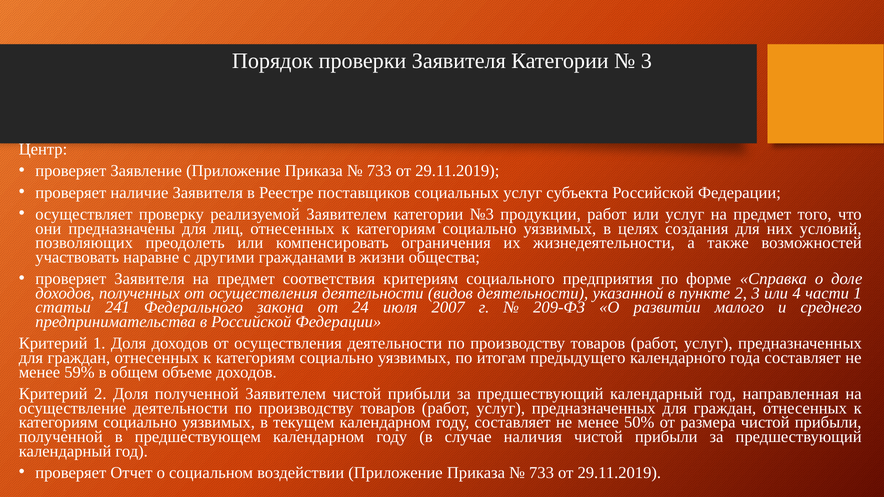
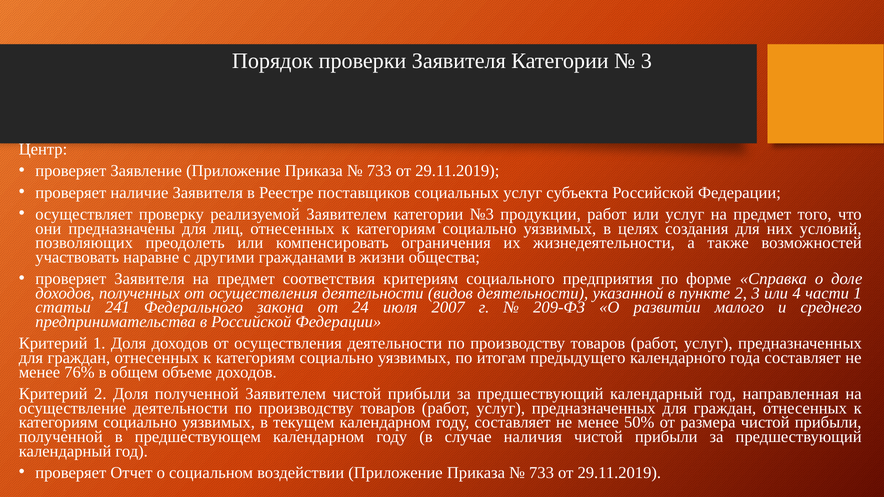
59%: 59% -> 76%
